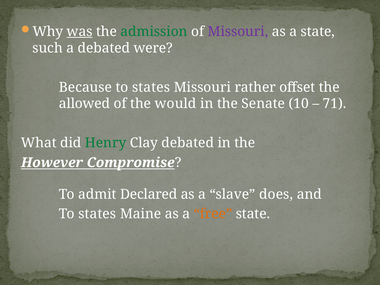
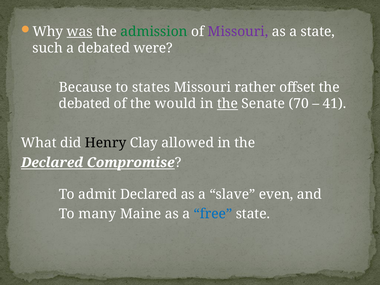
allowed at (85, 104): allowed -> debated
the at (227, 104) underline: none -> present
10: 10 -> 70
71: 71 -> 41
Henry colour: green -> black
Clay debated: debated -> allowed
However at (52, 163): However -> Declared
does: does -> even
states at (97, 214): states -> many
free colour: orange -> blue
